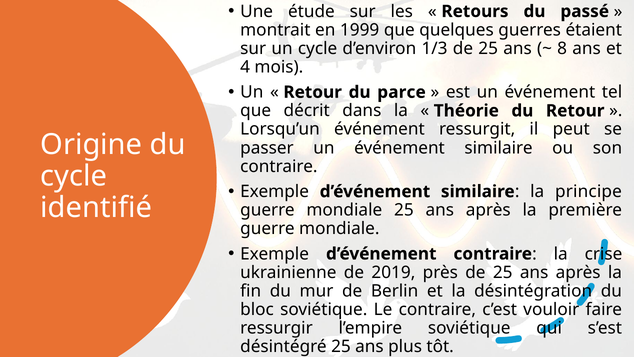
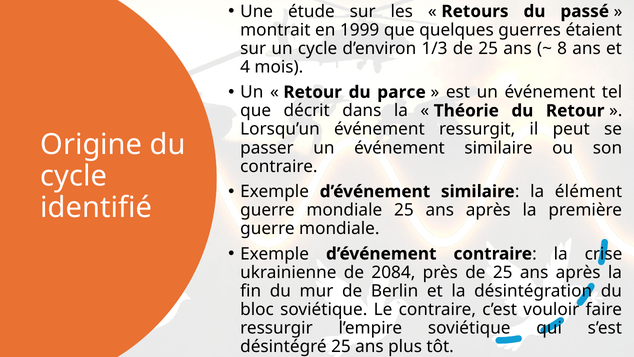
principe: principe -> élément
2019: 2019 -> 2084
